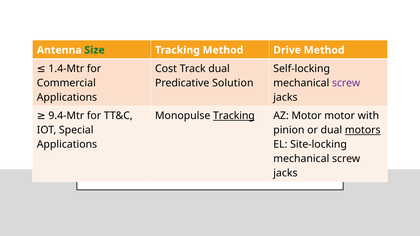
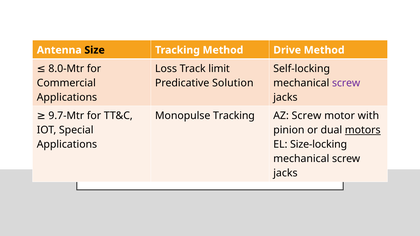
Size colour: green -> black
1.4-Mtr: 1.4-Mtr -> 8.0-Mtr
Cost: Cost -> Loss
Track dual: dual -> limit
9.4-Mtr: 9.4-Mtr -> 9.7-Mtr
Tracking at (234, 116) underline: present -> none
AZ Motor: Motor -> Screw
Site-locking: Site-locking -> Size-locking
